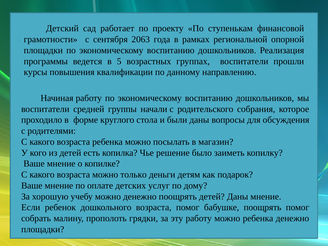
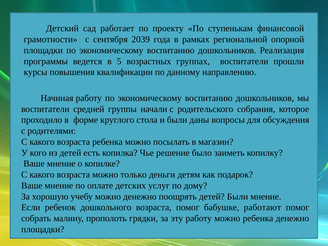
2063: 2063 -> 2039
детей Даны: Даны -> Были
бабушке поощрять: поощрять -> работают
